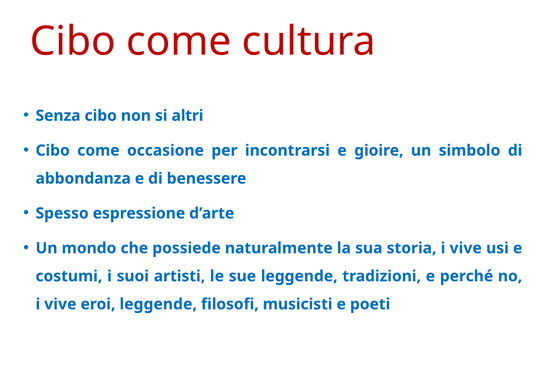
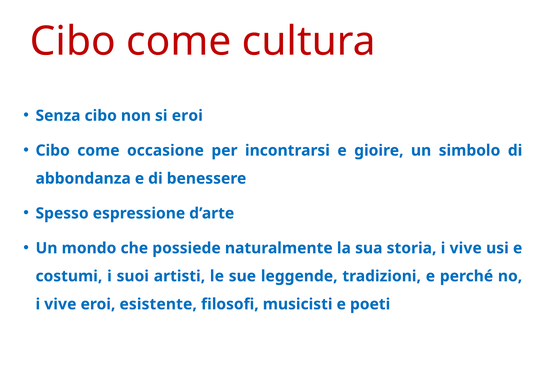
si altri: altri -> eroi
eroi leggende: leggende -> esistente
